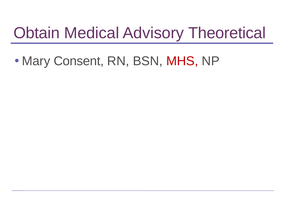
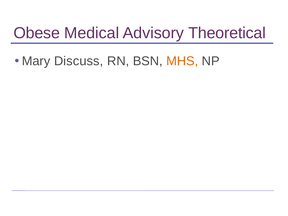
Obtain: Obtain -> Obese
Consent: Consent -> Discuss
MHS colour: red -> orange
